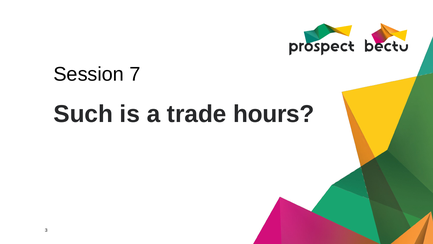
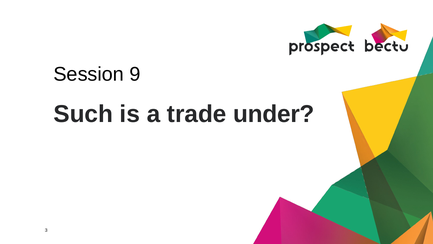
7: 7 -> 9
hours: hours -> under
